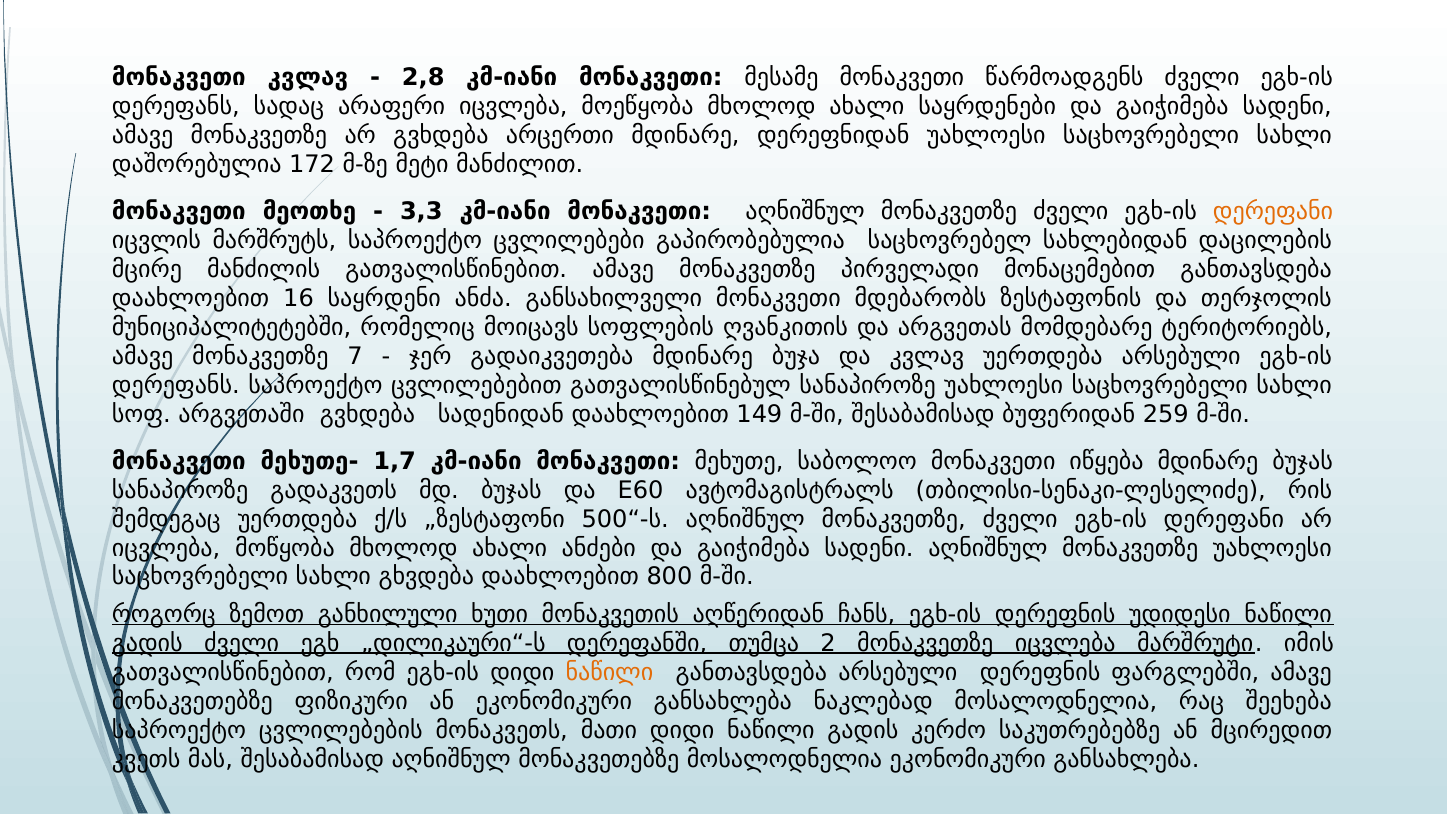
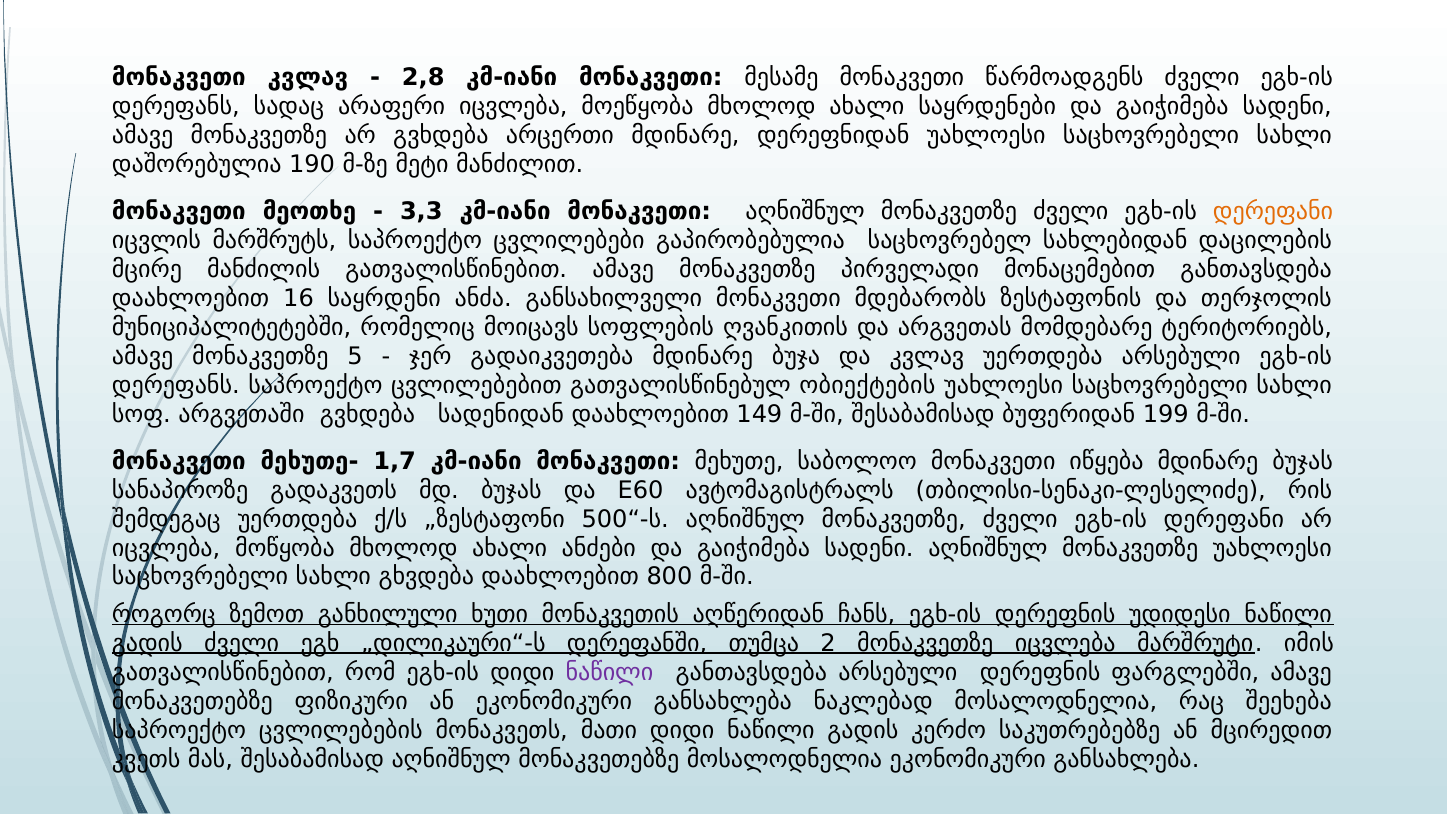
172: 172 -> 190
7: 7 -> 5
გათვალისწინებულ სანაპიროზე: სანაპიროზე -> ობიექტების
259: 259 -> 199
ნაწილი at (609, 673) colour: orange -> purple
